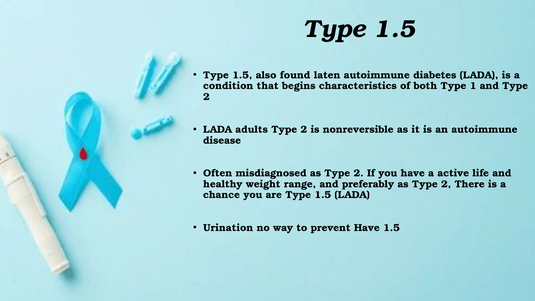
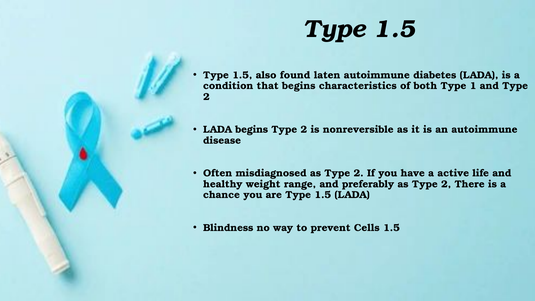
LADA adults: adults -> begins
Urination: Urination -> Blindness
prevent Have: Have -> Cells
